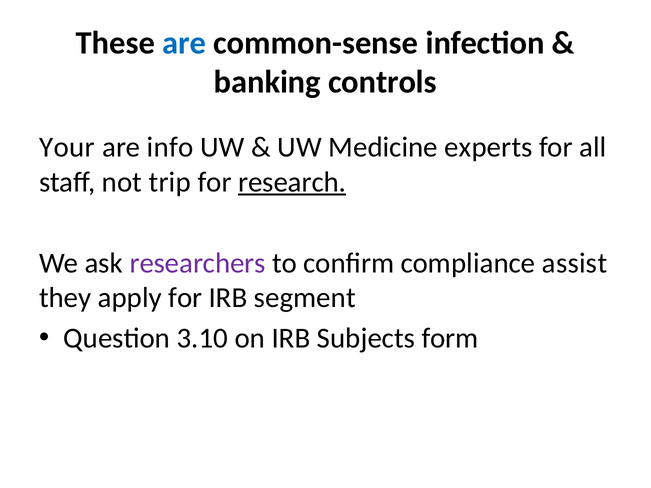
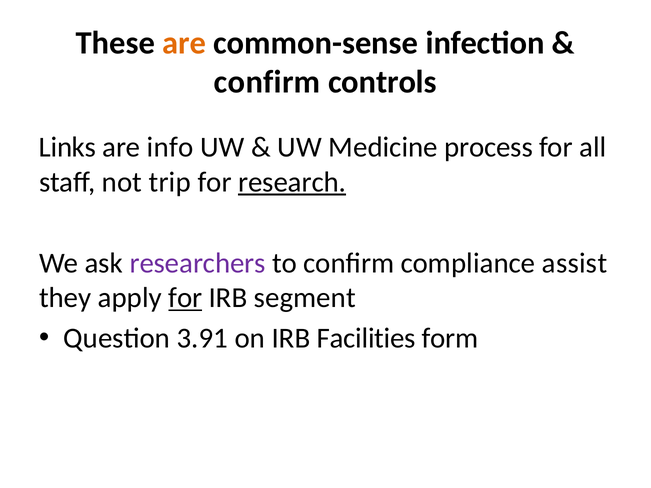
are at (184, 43) colour: blue -> orange
banking at (267, 82): banking -> confirm
Your: Your -> Links
experts: experts -> process
for at (185, 298) underline: none -> present
3.10: 3.10 -> 3.91
Subjects: Subjects -> Facilities
